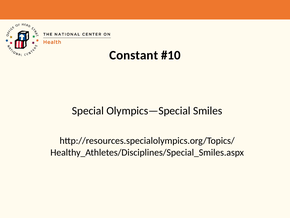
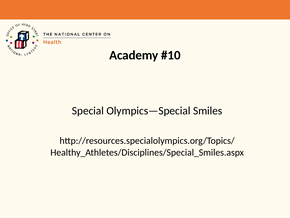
Constant: Constant -> Academy
